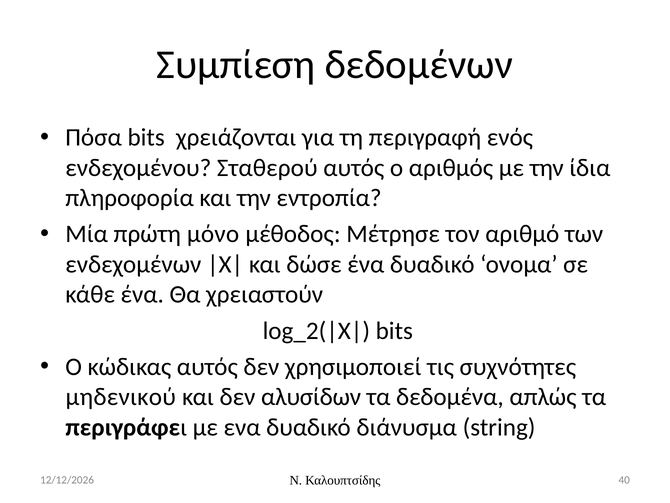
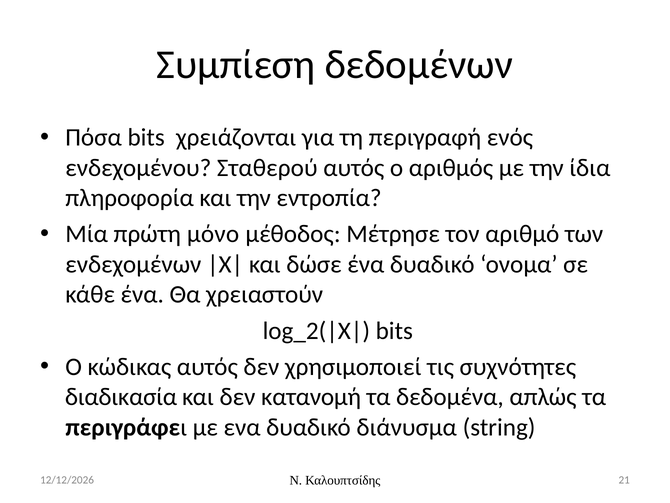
μηδενικού: μηδενικού -> διαδικασία
αλυσίδων: αλυσίδων -> κατανομή
40: 40 -> 21
